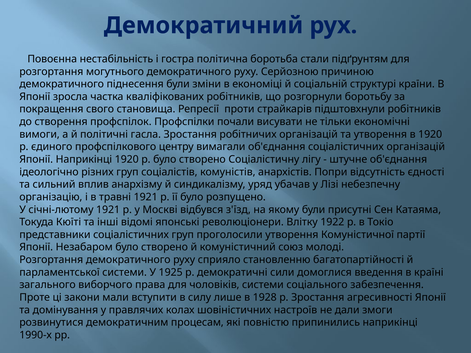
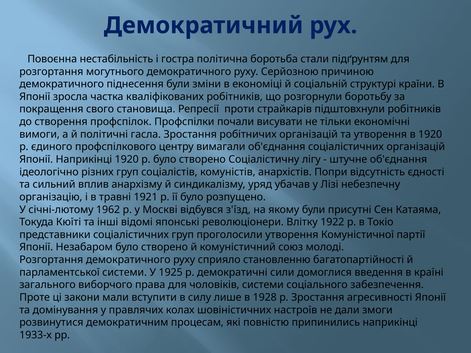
січні-лютому 1921: 1921 -> 1962
1990-х: 1990-х -> 1933-х
